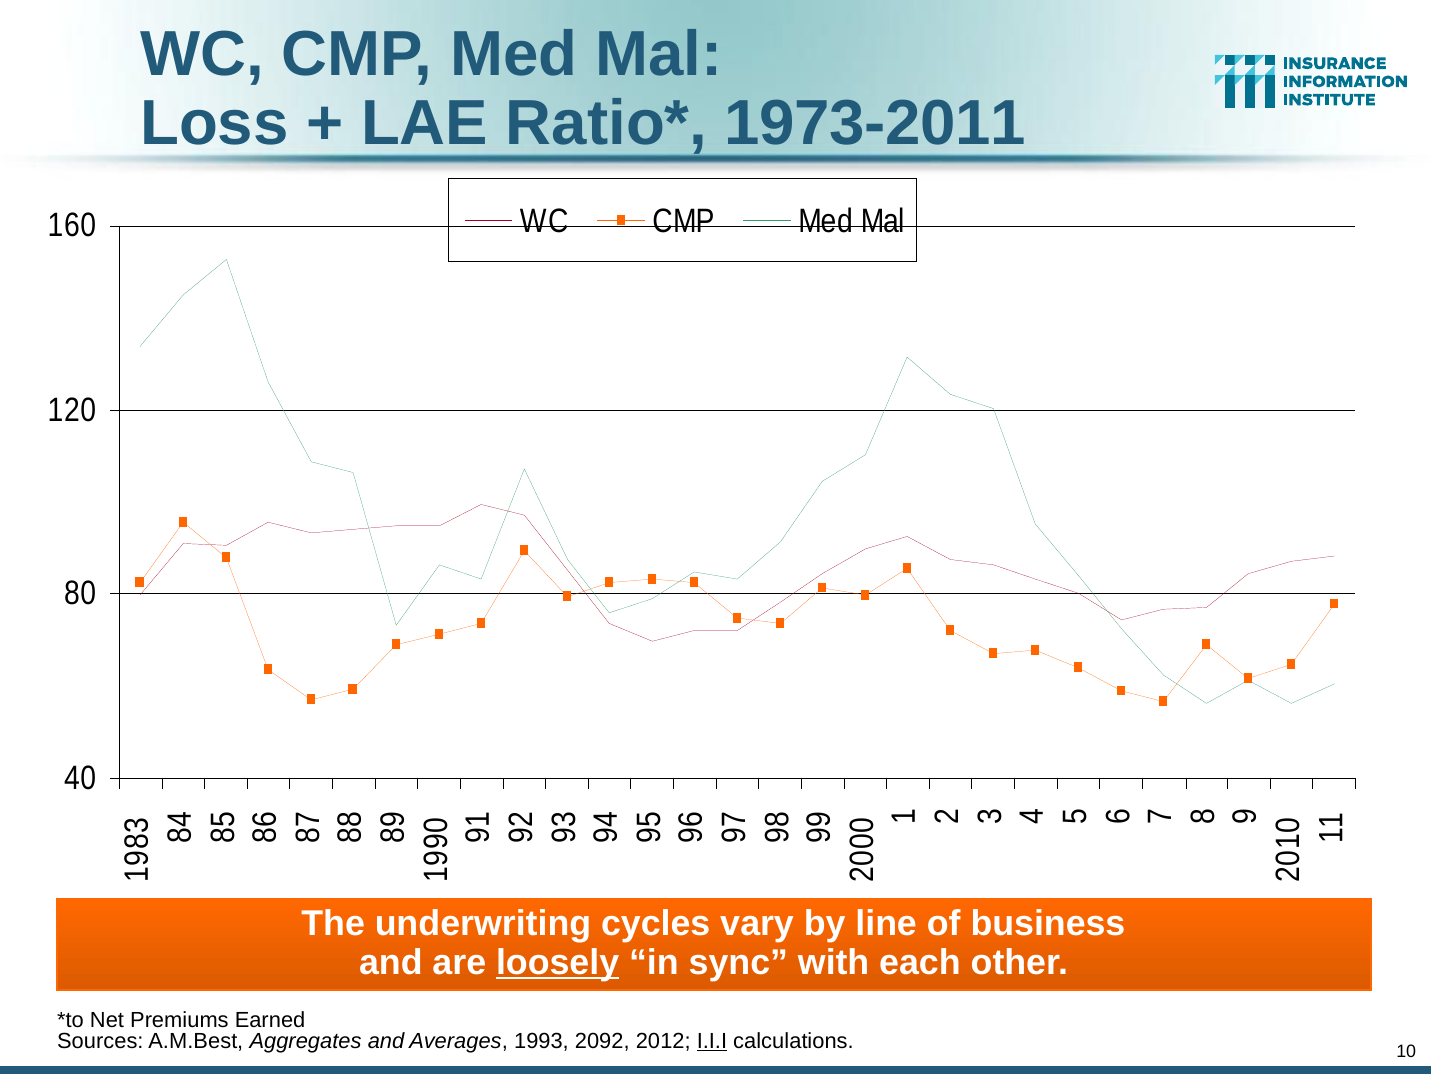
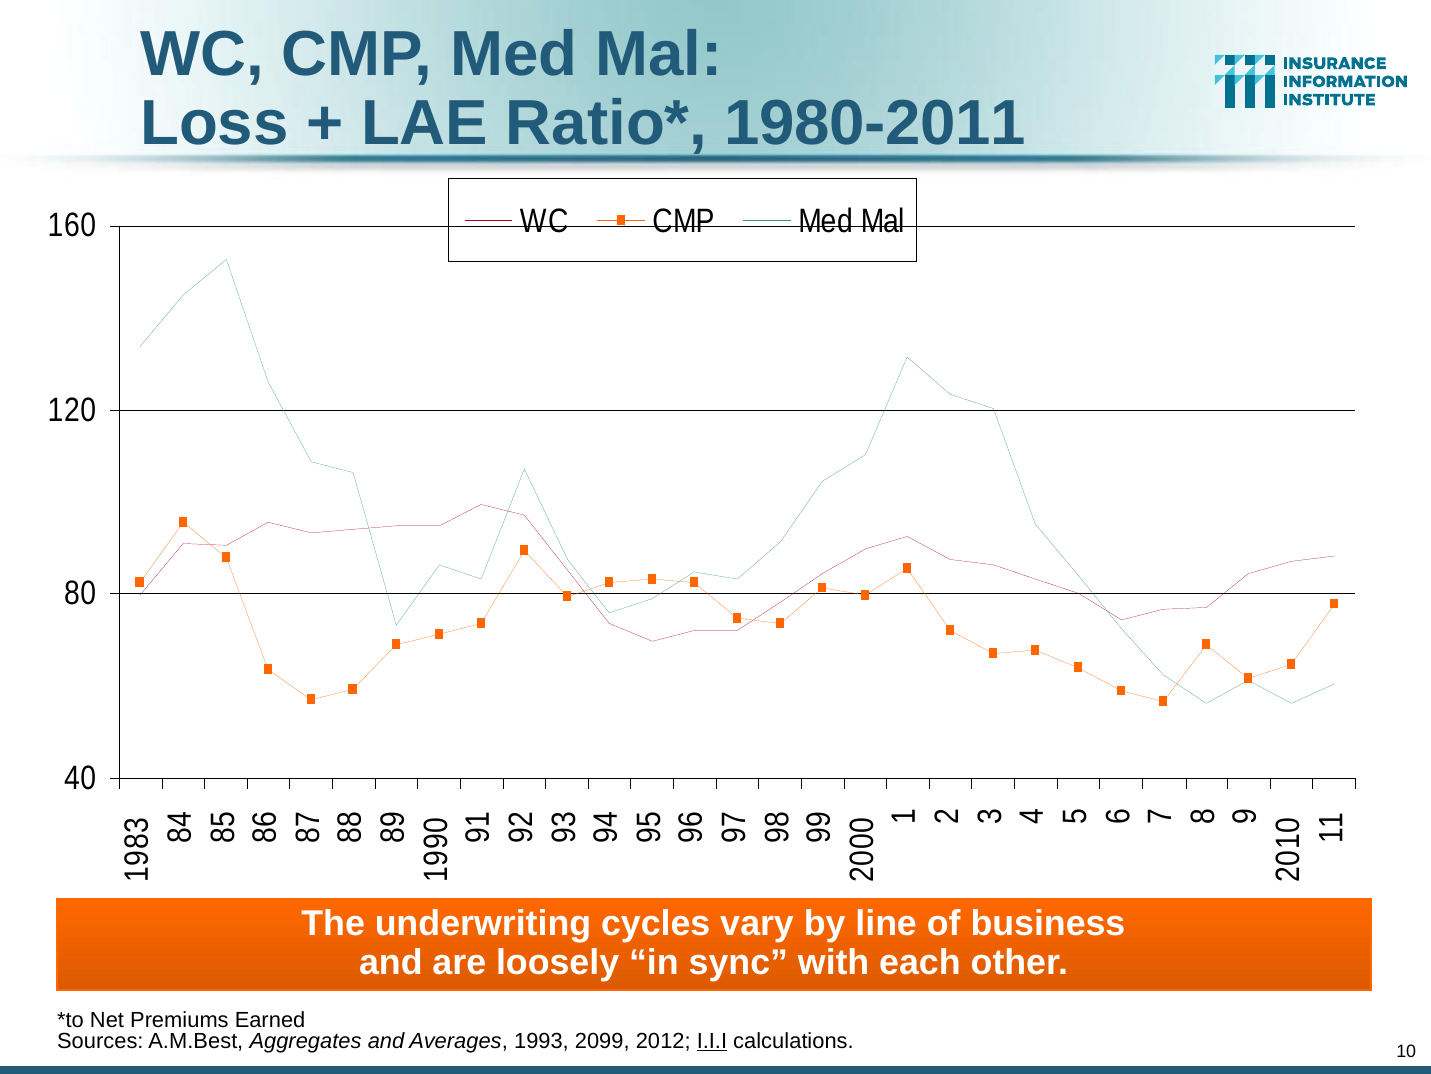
1973-2011: 1973-2011 -> 1980-2011
loosely underline: present -> none
2092: 2092 -> 2099
